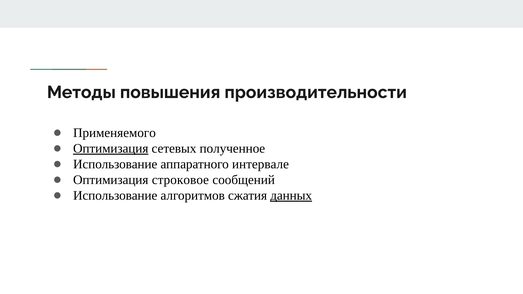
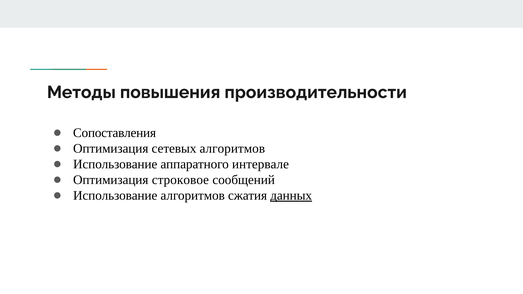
Применяемого: Применяемого -> Сопоставления
Оптимизация at (111, 149) underline: present -> none
сетевых полученное: полученное -> алгоритмов
